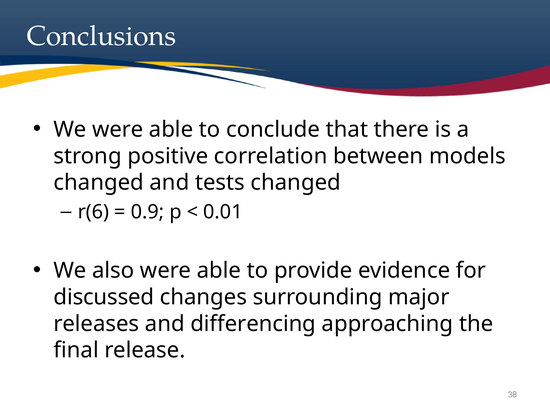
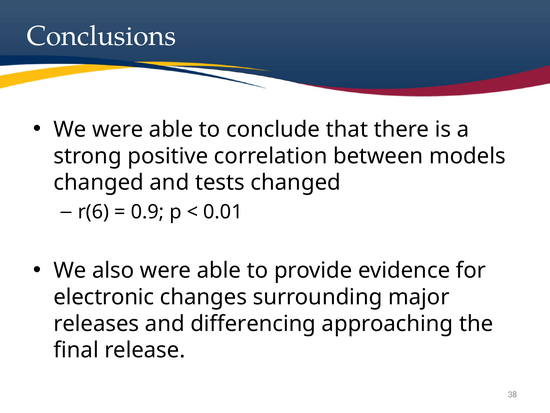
discussed: discussed -> electronic
